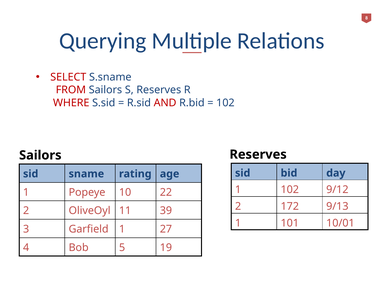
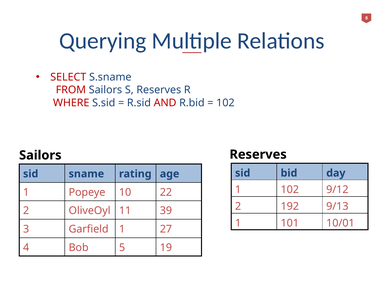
172: 172 -> 192
